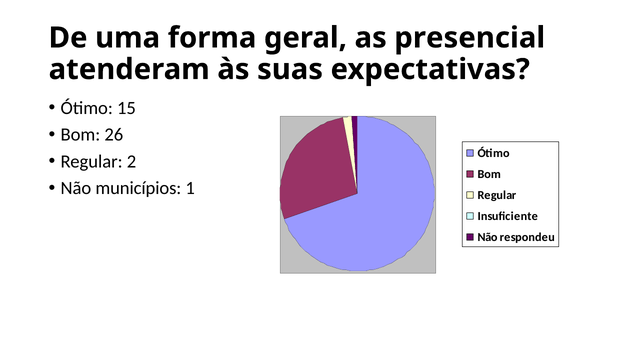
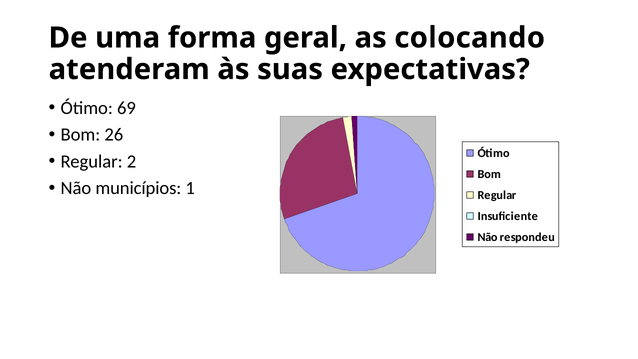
presencial: presencial -> colocando
15: 15 -> 69
